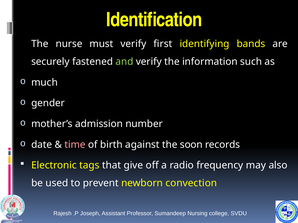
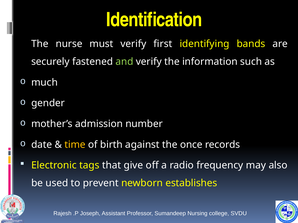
time colour: pink -> yellow
soon: soon -> once
convection: convection -> establishes
